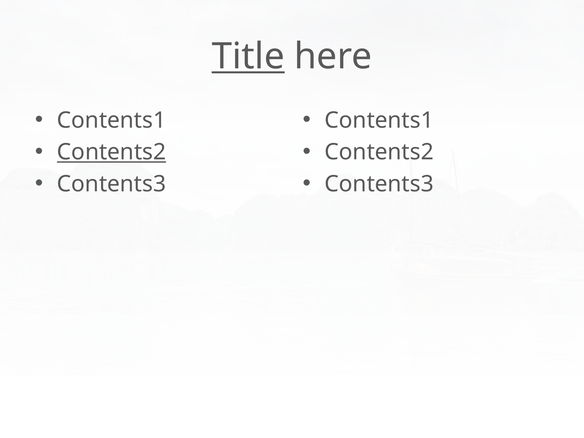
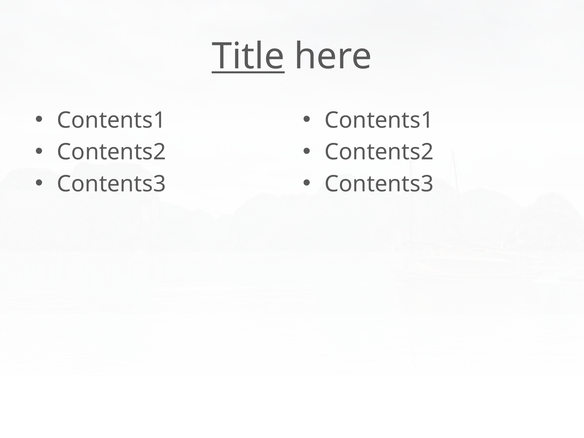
Contents2 at (111, 152) underline: present -> none
